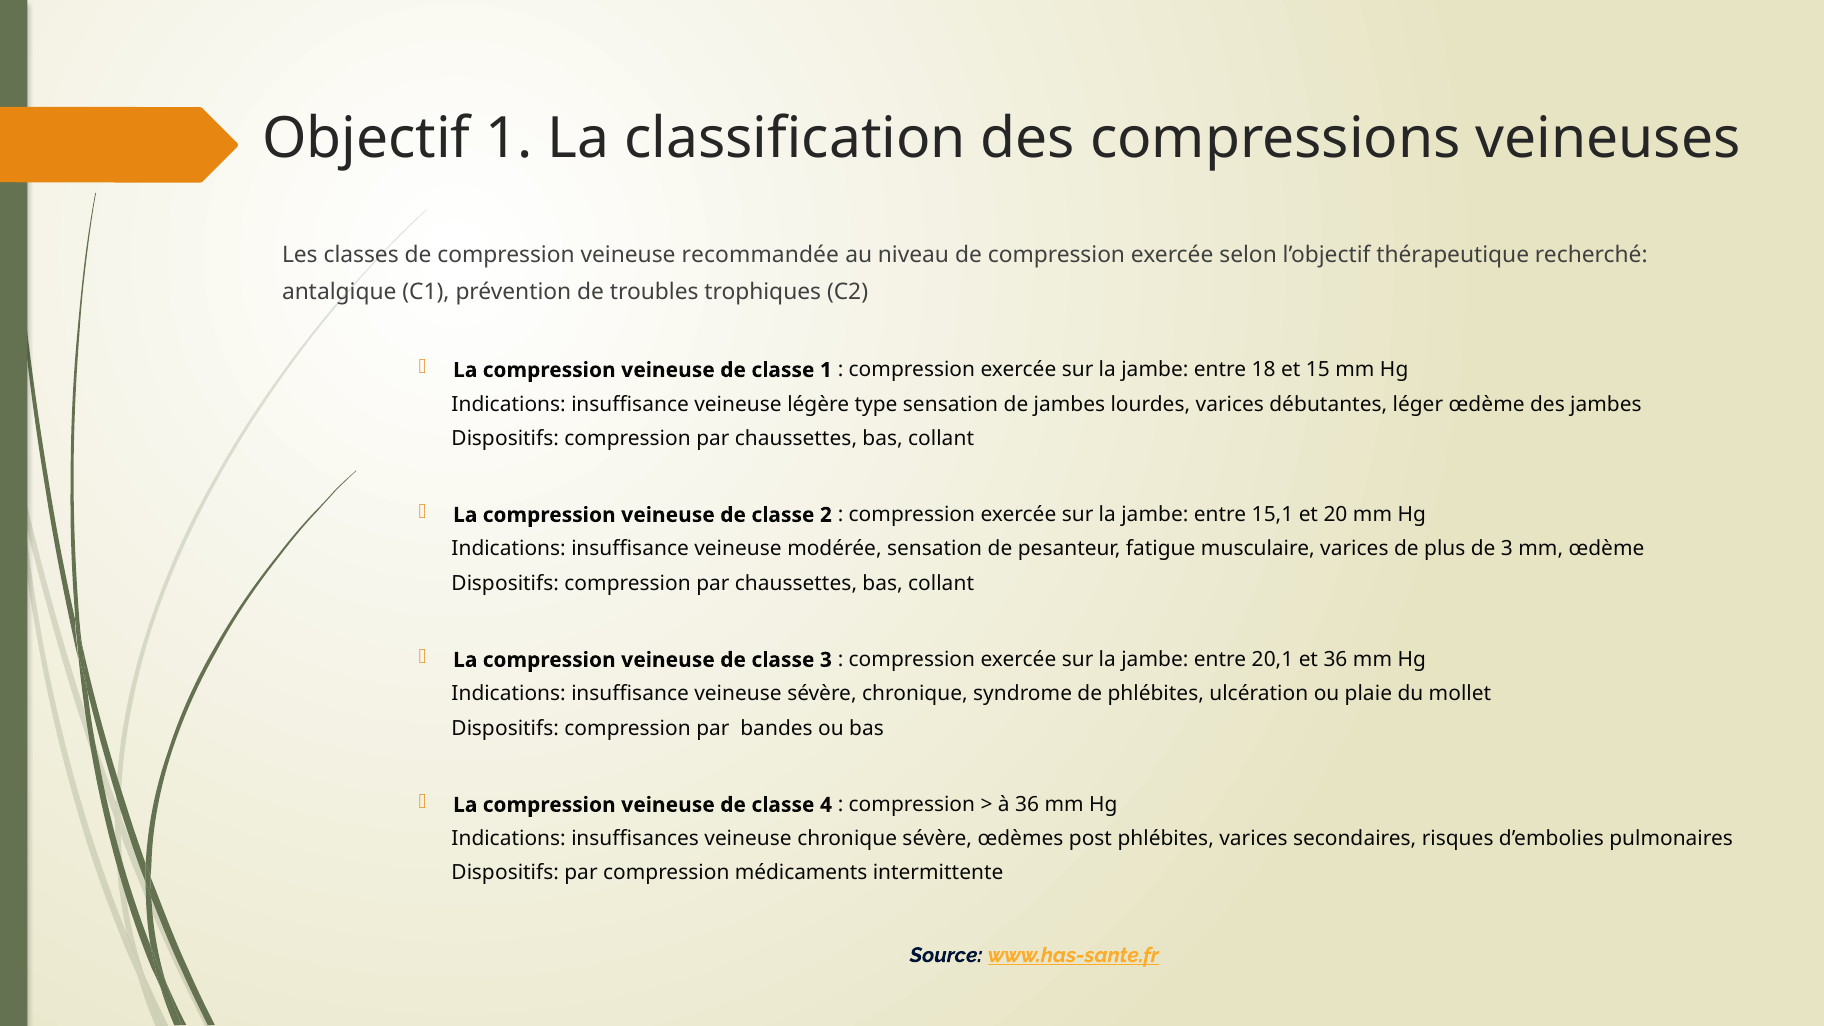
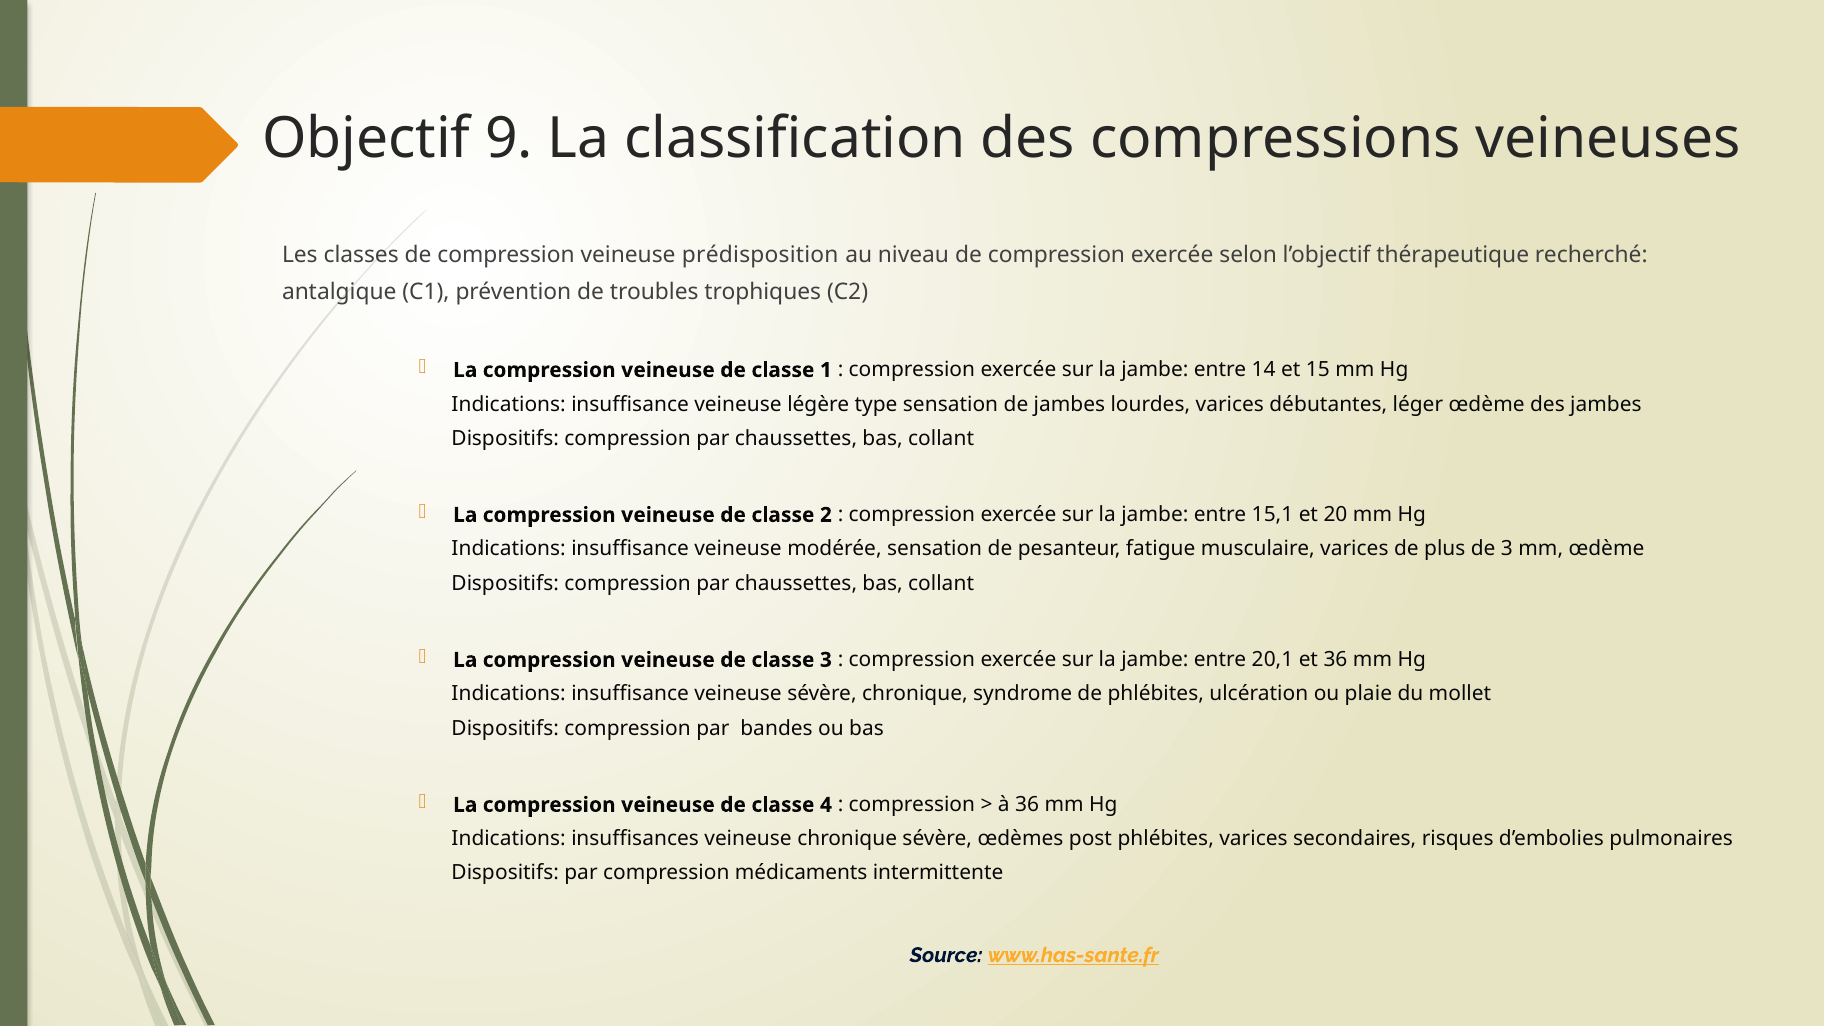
Objectif 1: 1 -> 9
recommandée: recommandée -> prédisposition
18: 18 -> 14
